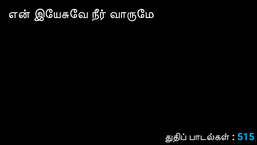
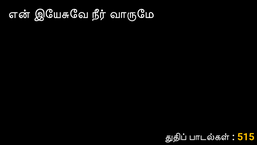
515 colour: light blue -> yellow
